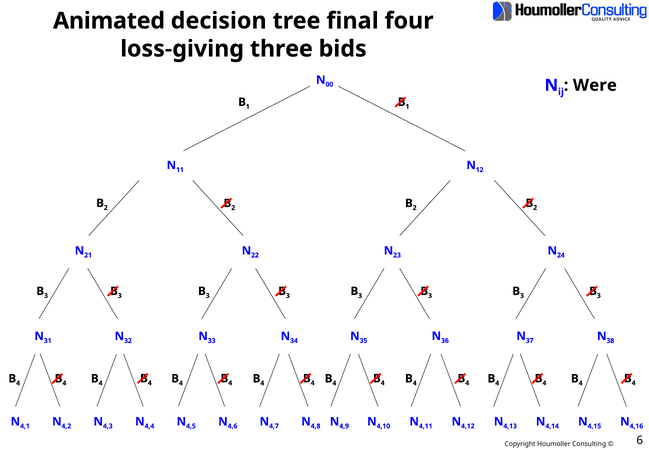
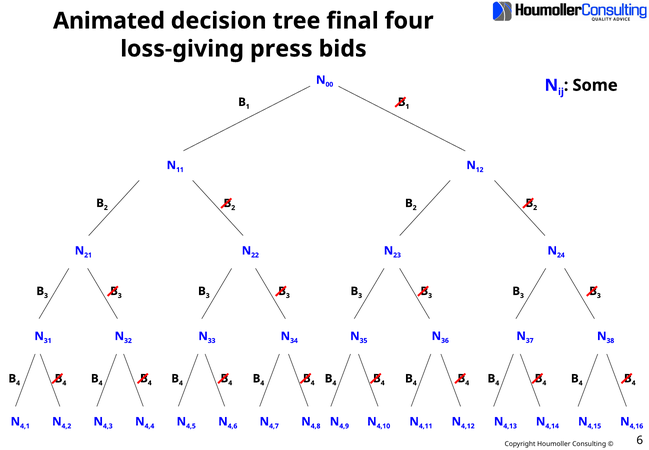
three: three -> press
Were: Were -> Some
